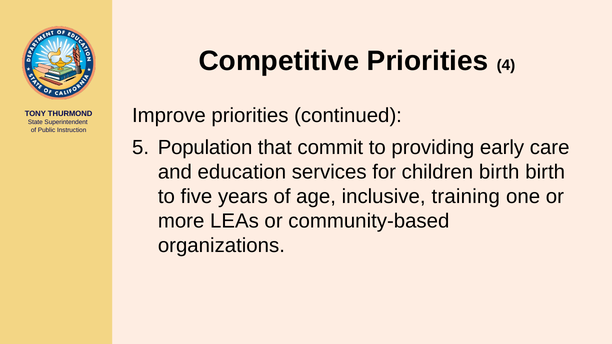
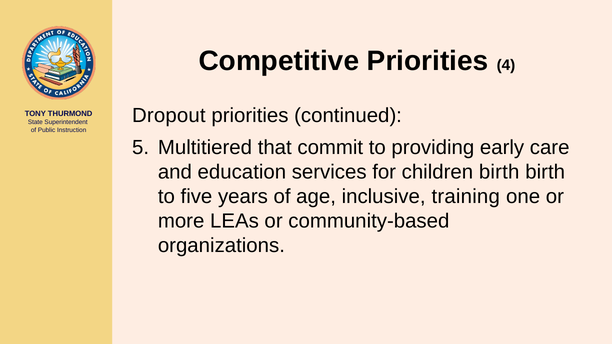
Improve: Improve -> Dropout
Population: Population -> Multitiered
